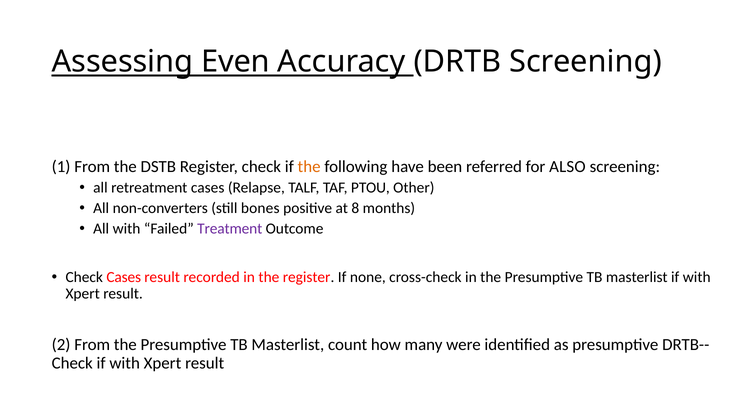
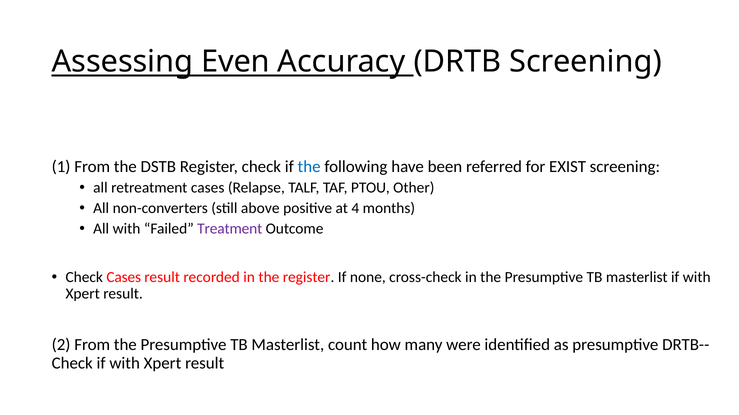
the at (309, 167) colour: orange -> blue
ALSO: ALSO -> EXIST
bones: bones -> above
8: 8 -> 4
